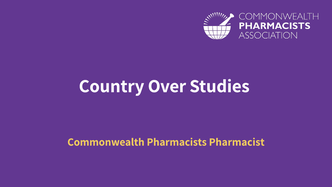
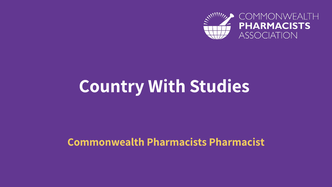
Over: Over -> With
